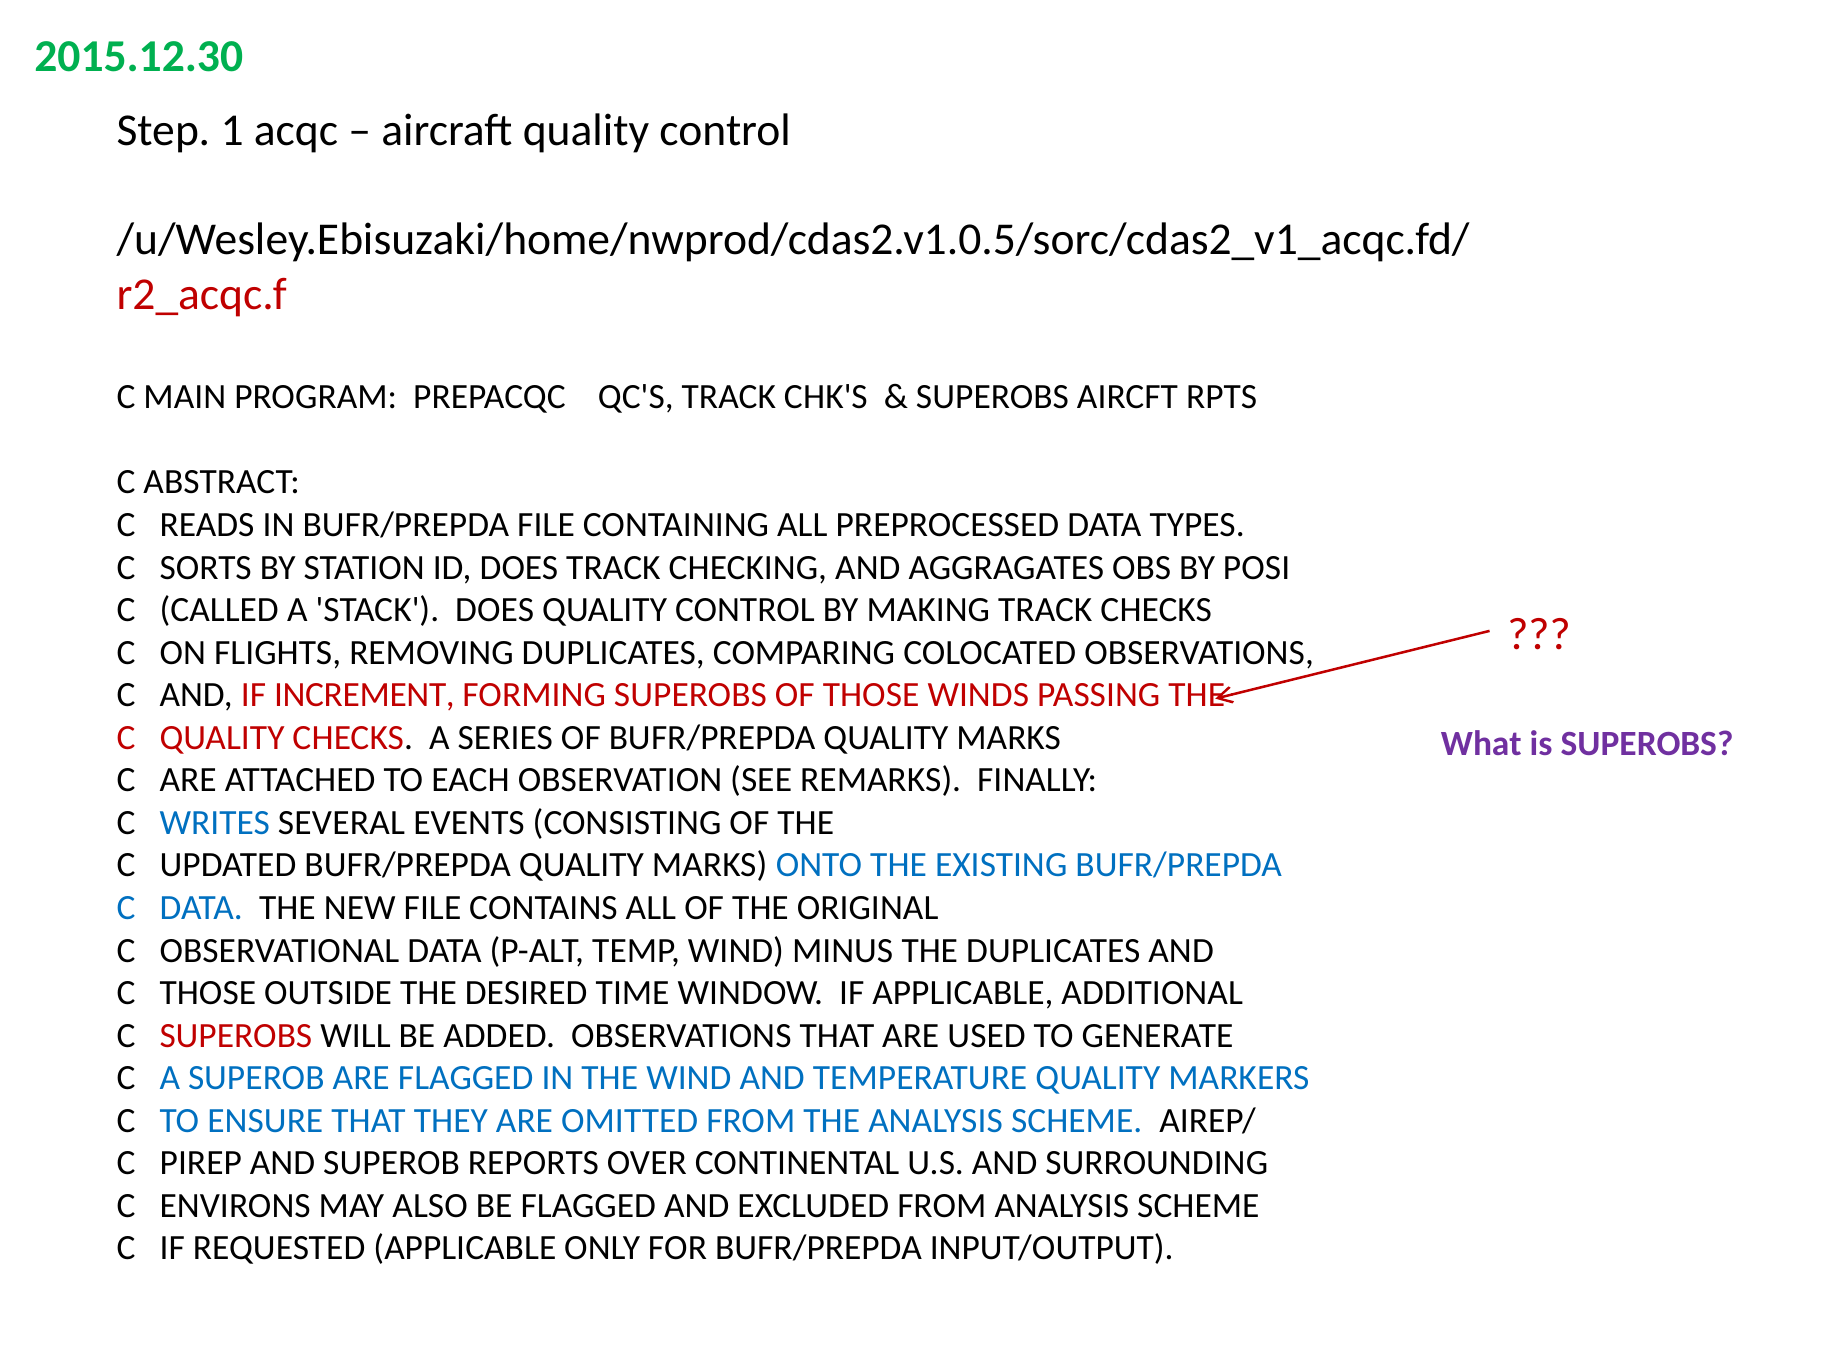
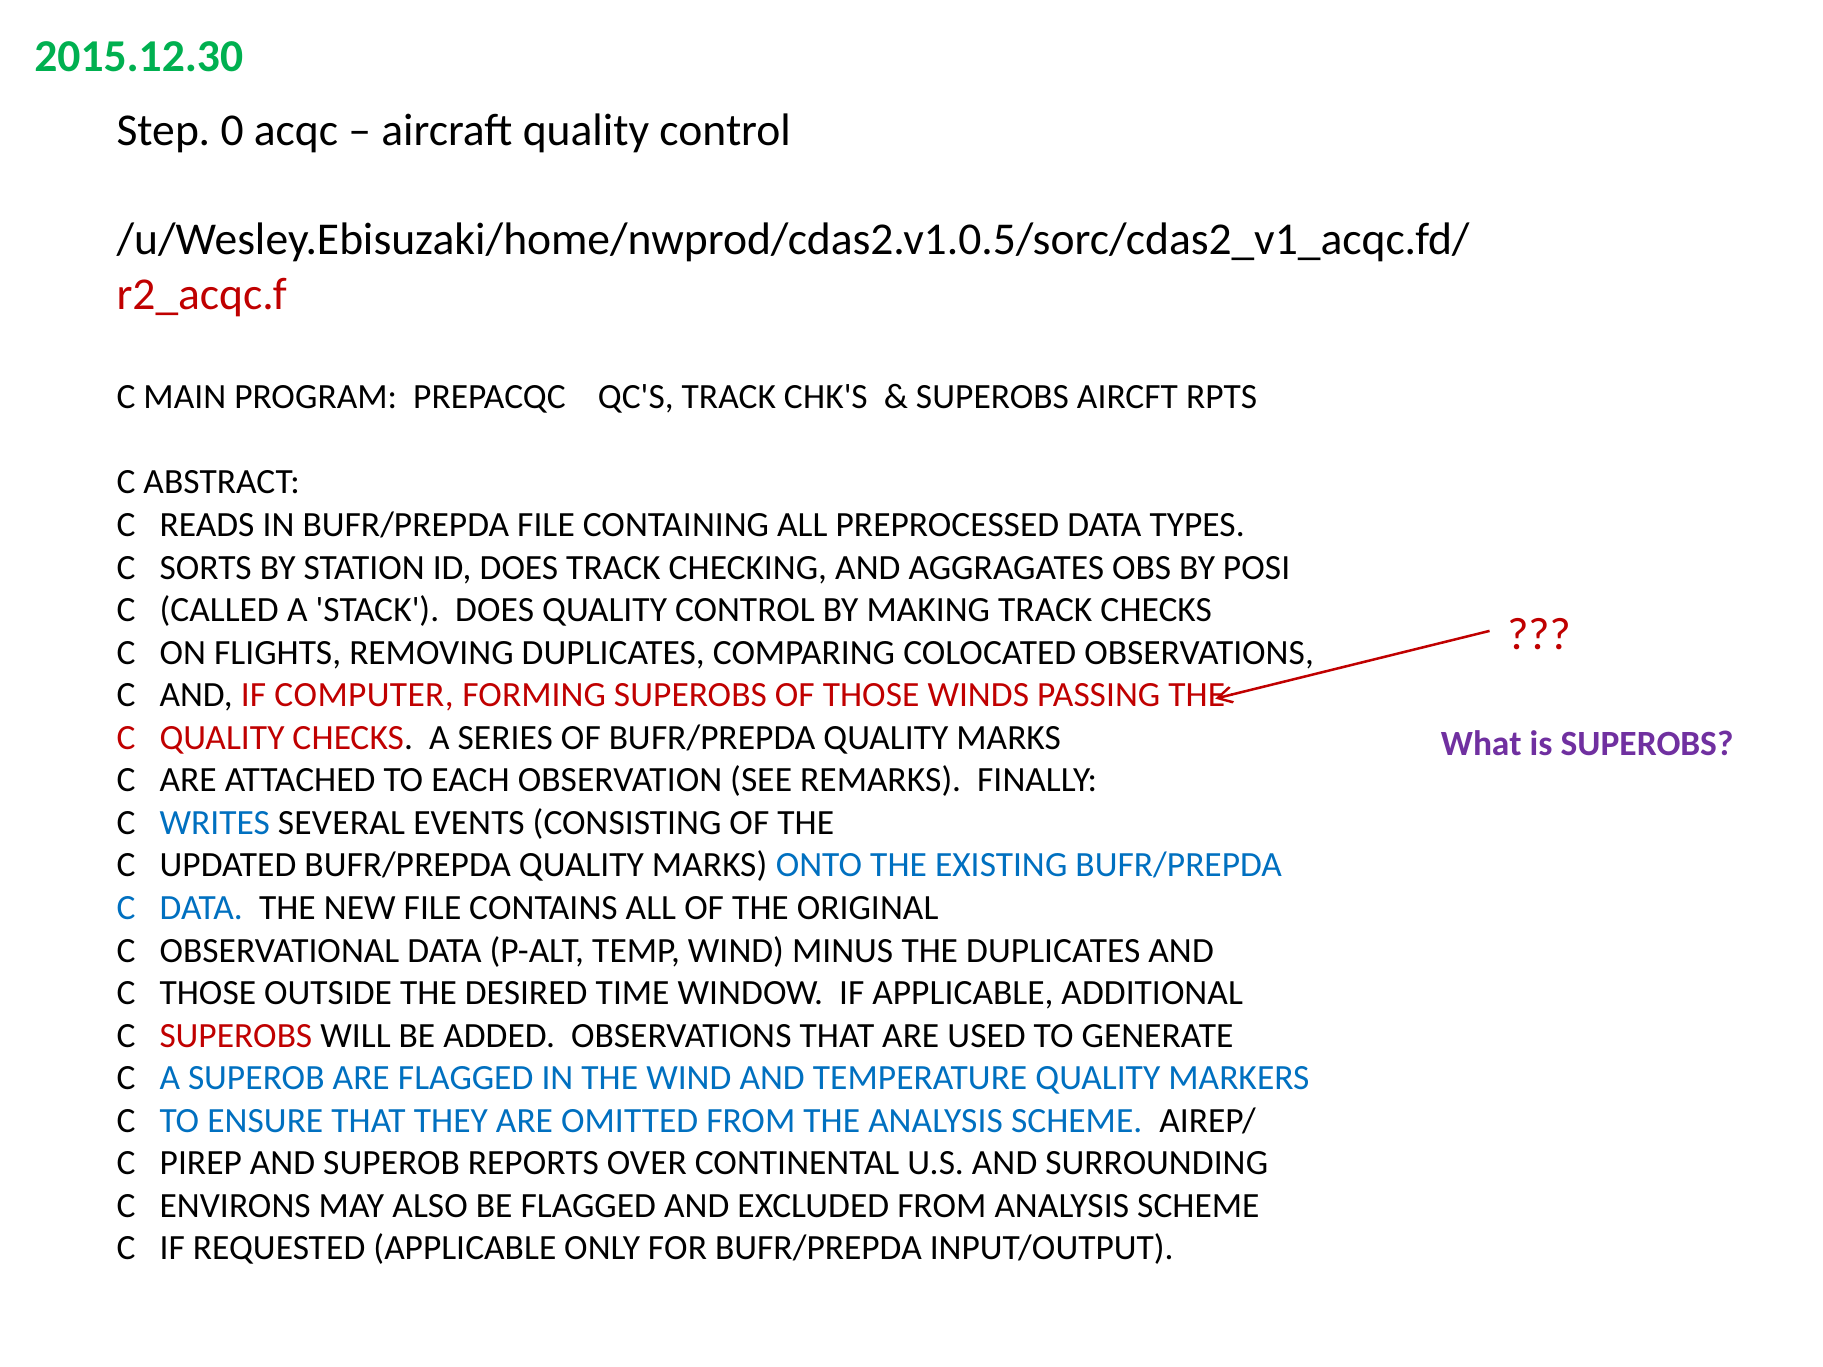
1: 1 -> 0
INCREMENT: INCREMENT -> COMPUTER
